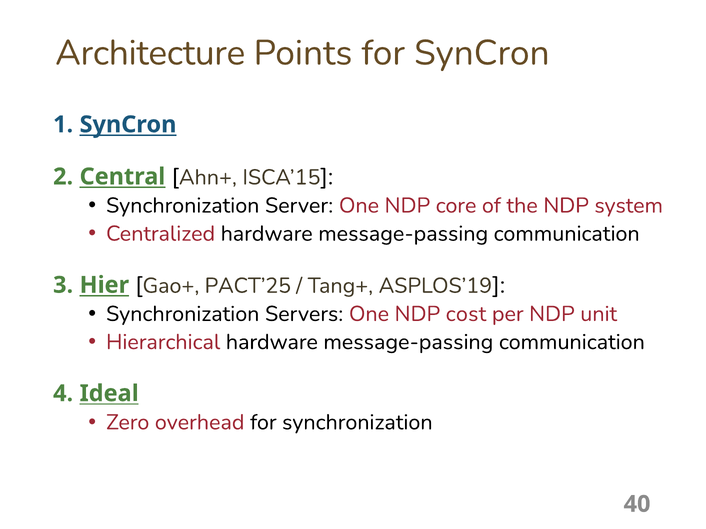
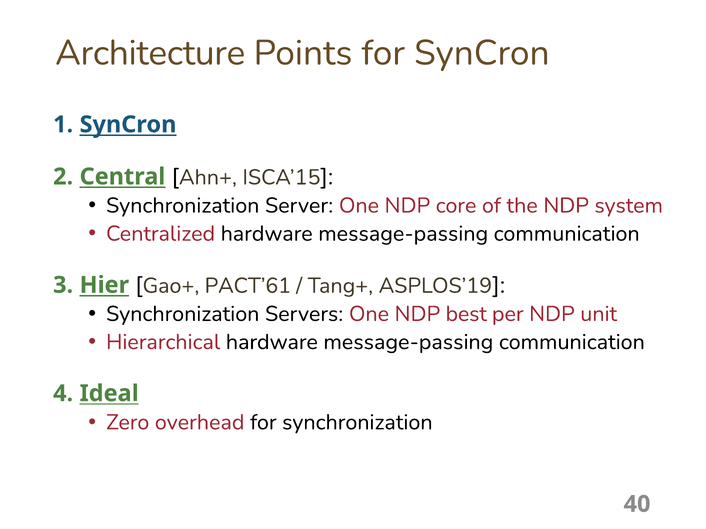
PACT’25: PACT’25 -> PACT’61
cost: cost -> best
